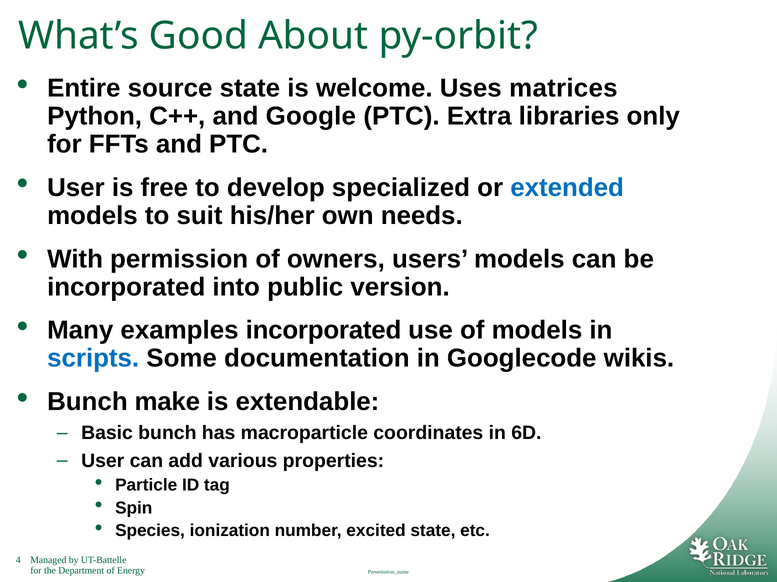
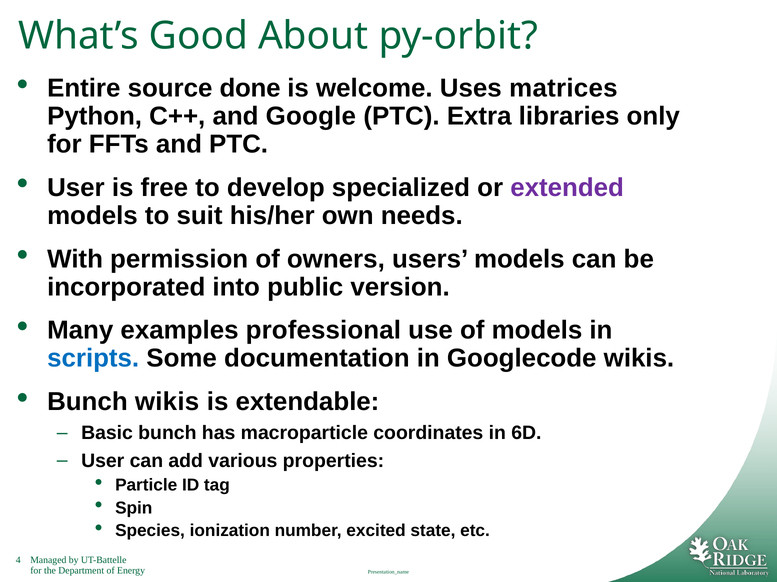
source state: state -> done
extended colour: blue -> purple
examples incorporated: incorporated -> professional
Bunch make: make -> wikis
